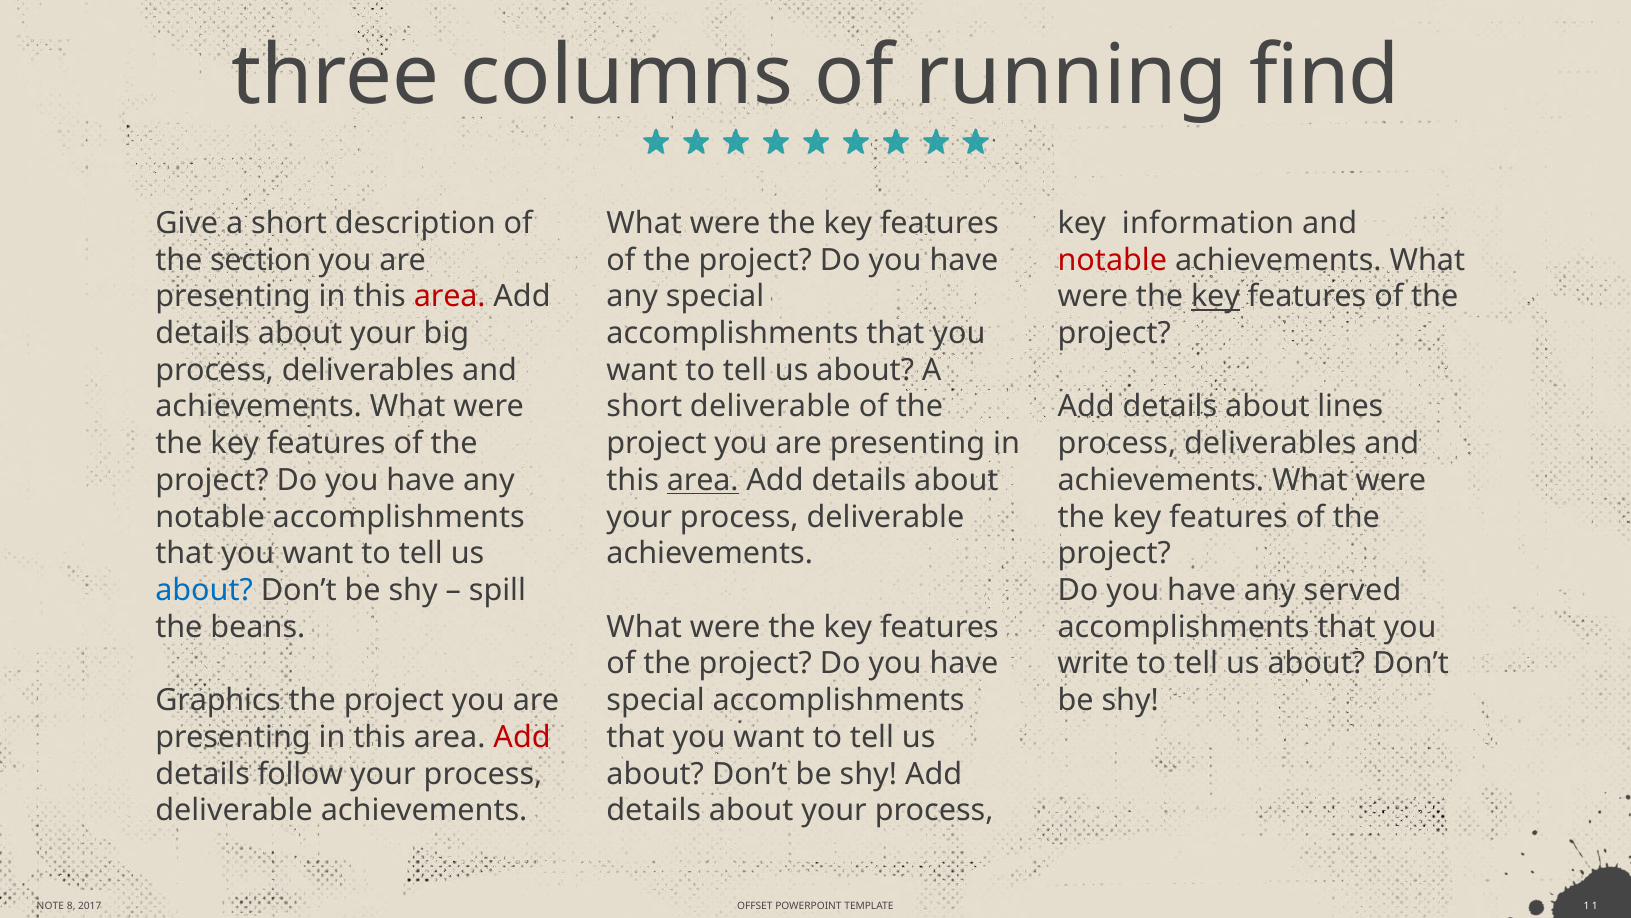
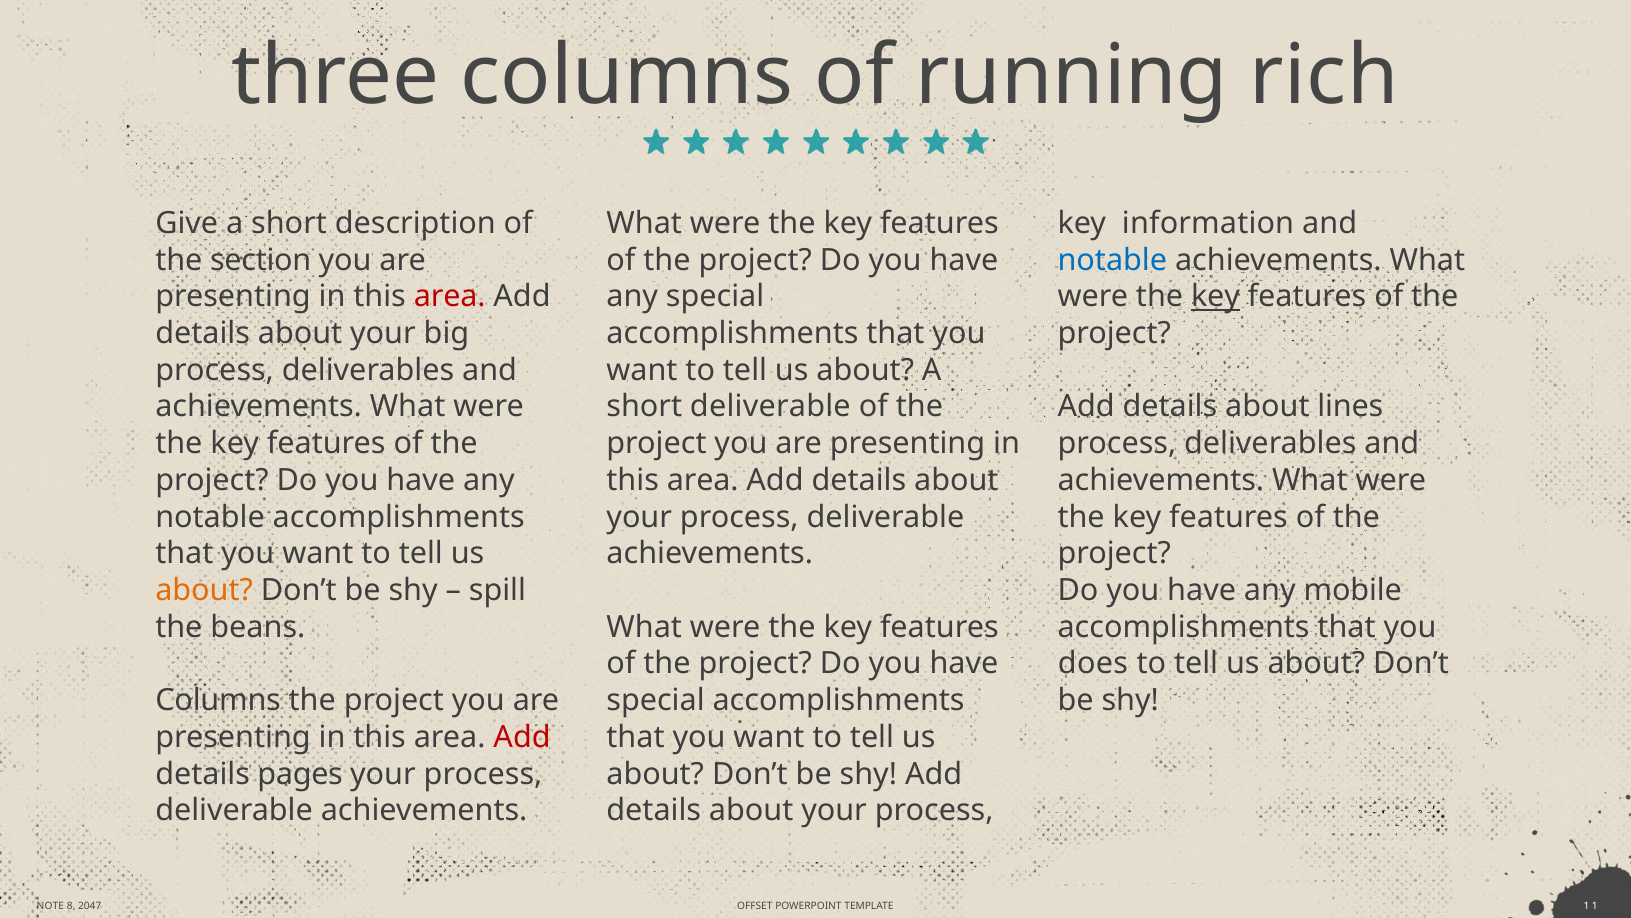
find: find -> rich
notable at (1112, 260) colour: red -> blue
area at (703, 480) underline: present -> none
about at (204, 590) colour: blue -> orange
served: served -> mobile
write: write -> does
Graphics at (218, 700): Graphics -> Columns
follow: follow -> pages
2017: 2017 -> 2047
